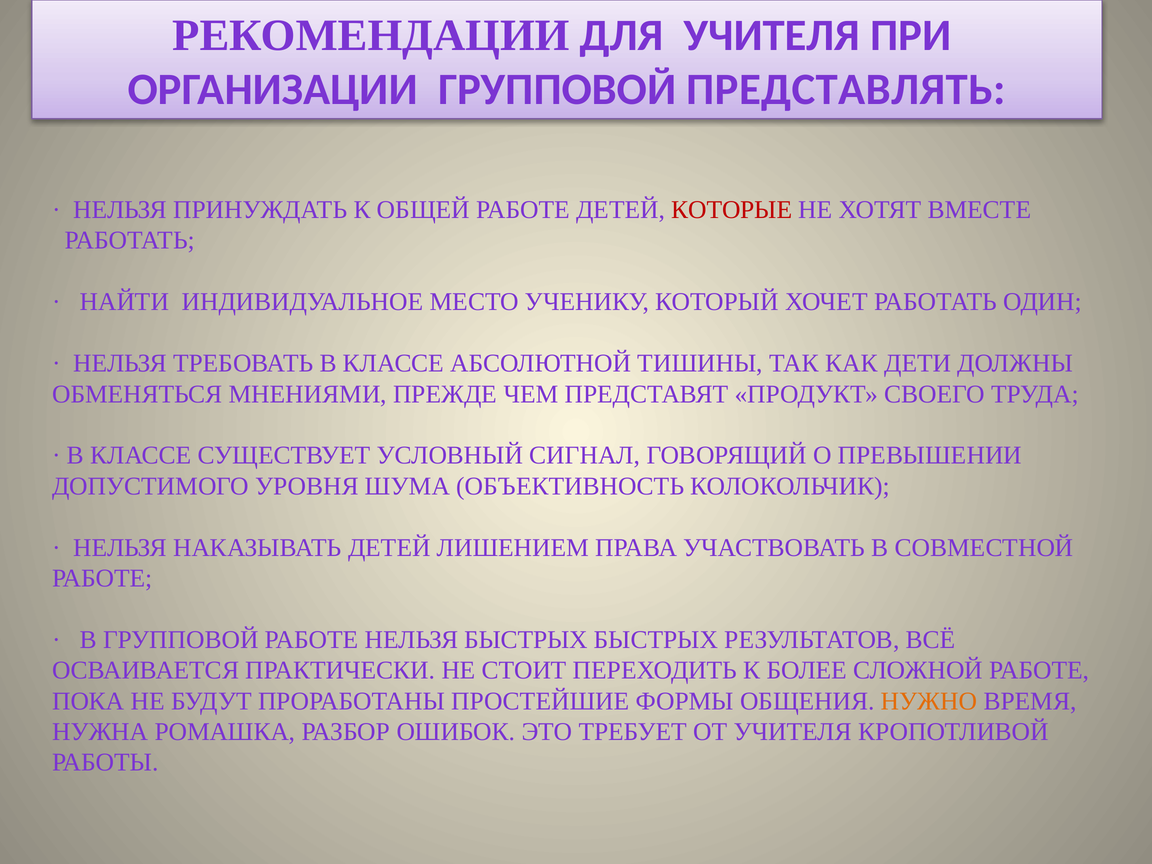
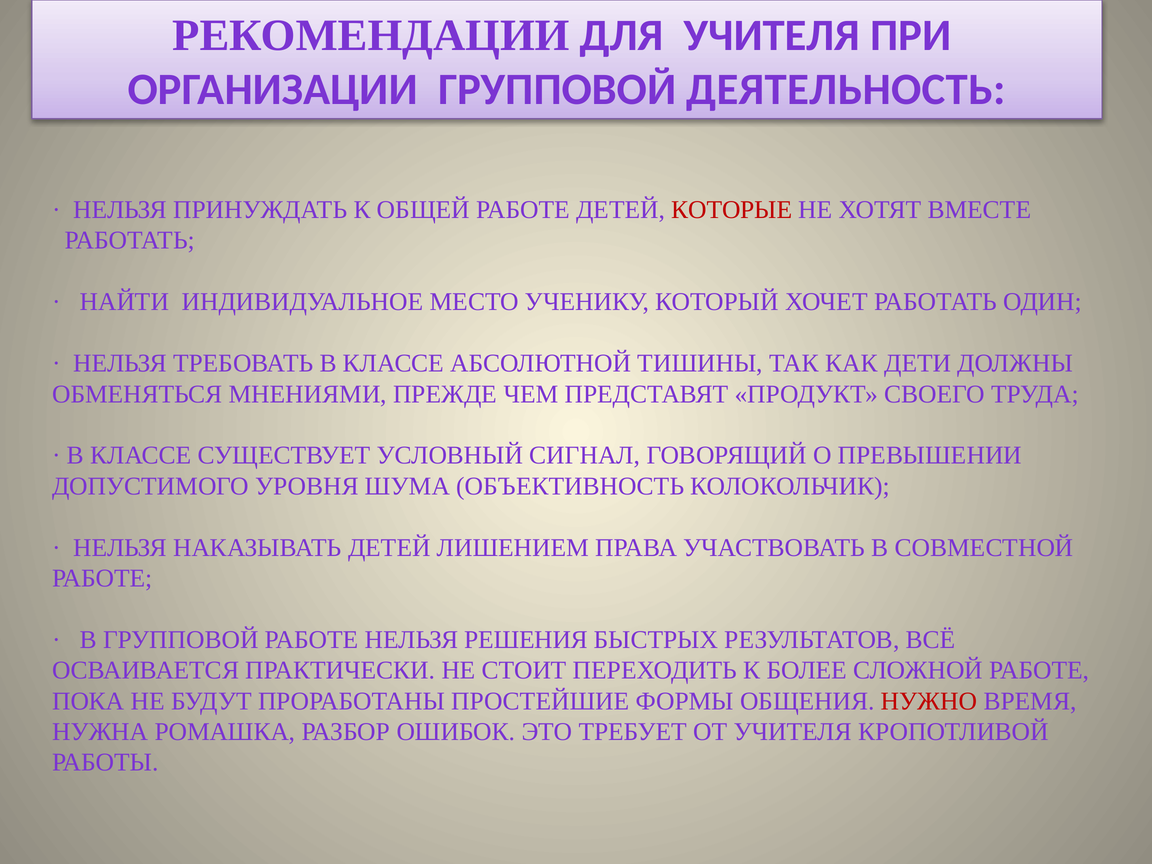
ПРЕДСТАВЛЯТЬ: ПРЕДСТАВЛЯТЬ -> ДЕЯТЕЛЬНОСТЬ
НЕЛЬЗЯ БЫСТРЫХ: БЫСТРЫХ -> РЕШЕНИЯ
НУЖНО colour: orange -> red
